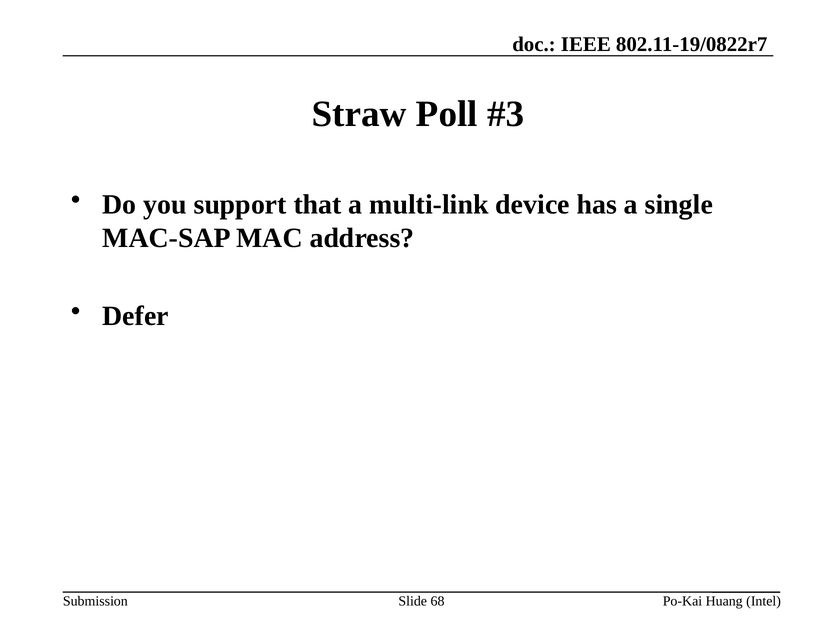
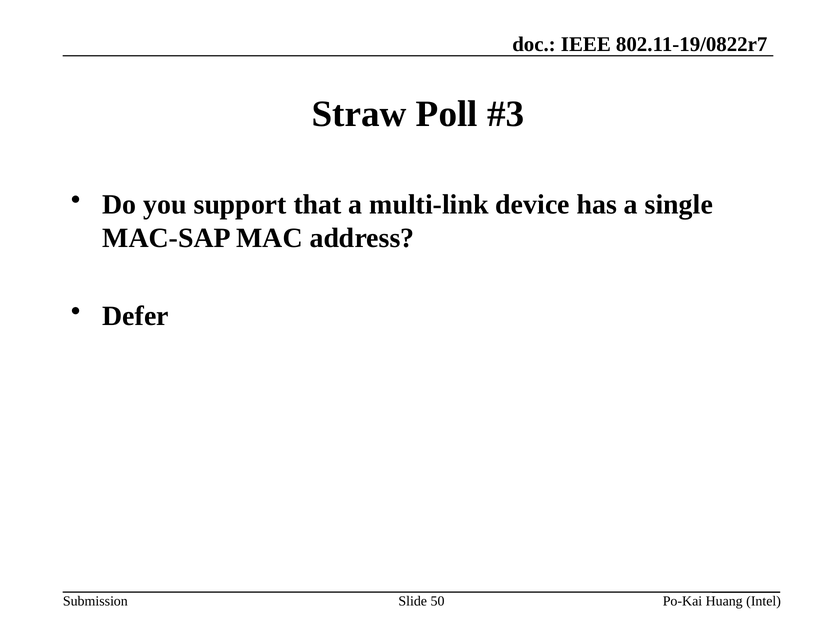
68: 68 -> 50
